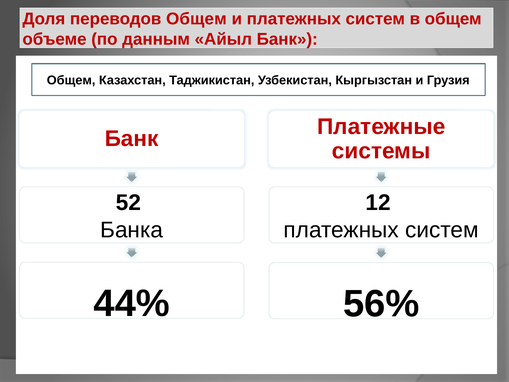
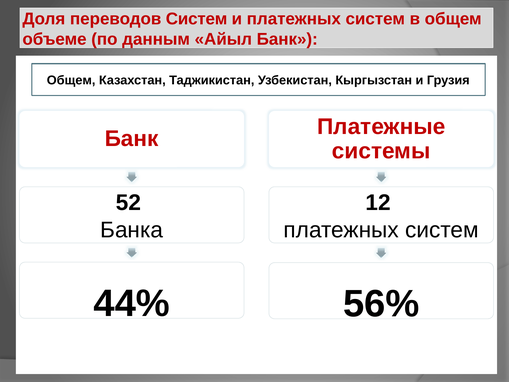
переводов Общем: Общем -> Систем
